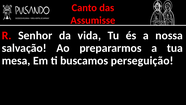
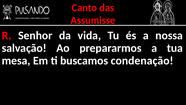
perseguição: perseguição -> condenação
